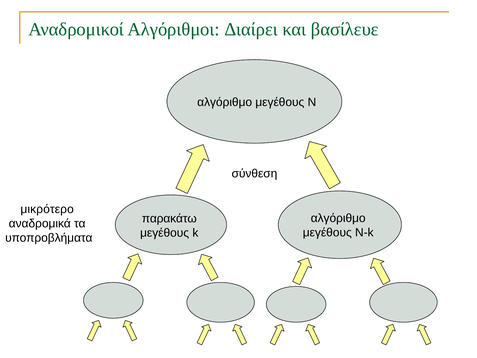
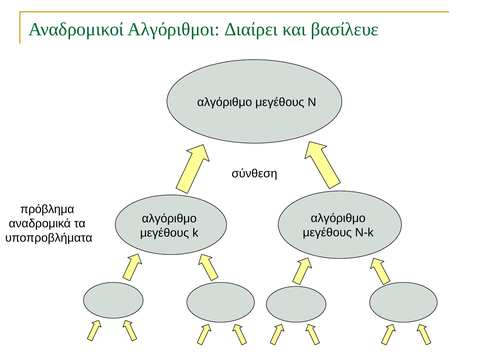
μικρότερο: μικρότερο -> πρόβλημα
παρακάτω at (169, 218): παρακάτω -> αλγόριθμο
